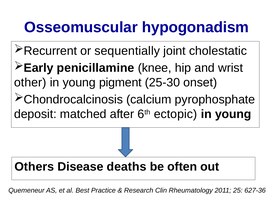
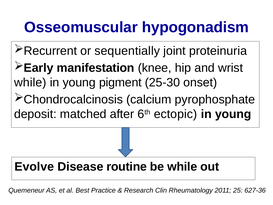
cholestatic: cholestatic -> proteinuria
penicillamine: penicillamine -> manifestation
other at (30, 82): other -> while
Others: Others -> Evolve
deaths: deaths -> routine
be often: often -> while
